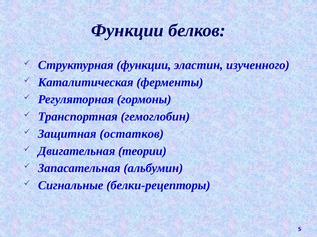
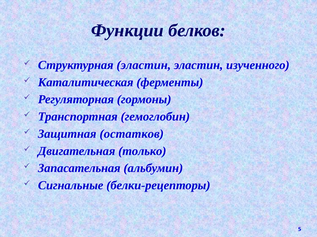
Структурная функции: функции -> эластин
теории: теории -> только
